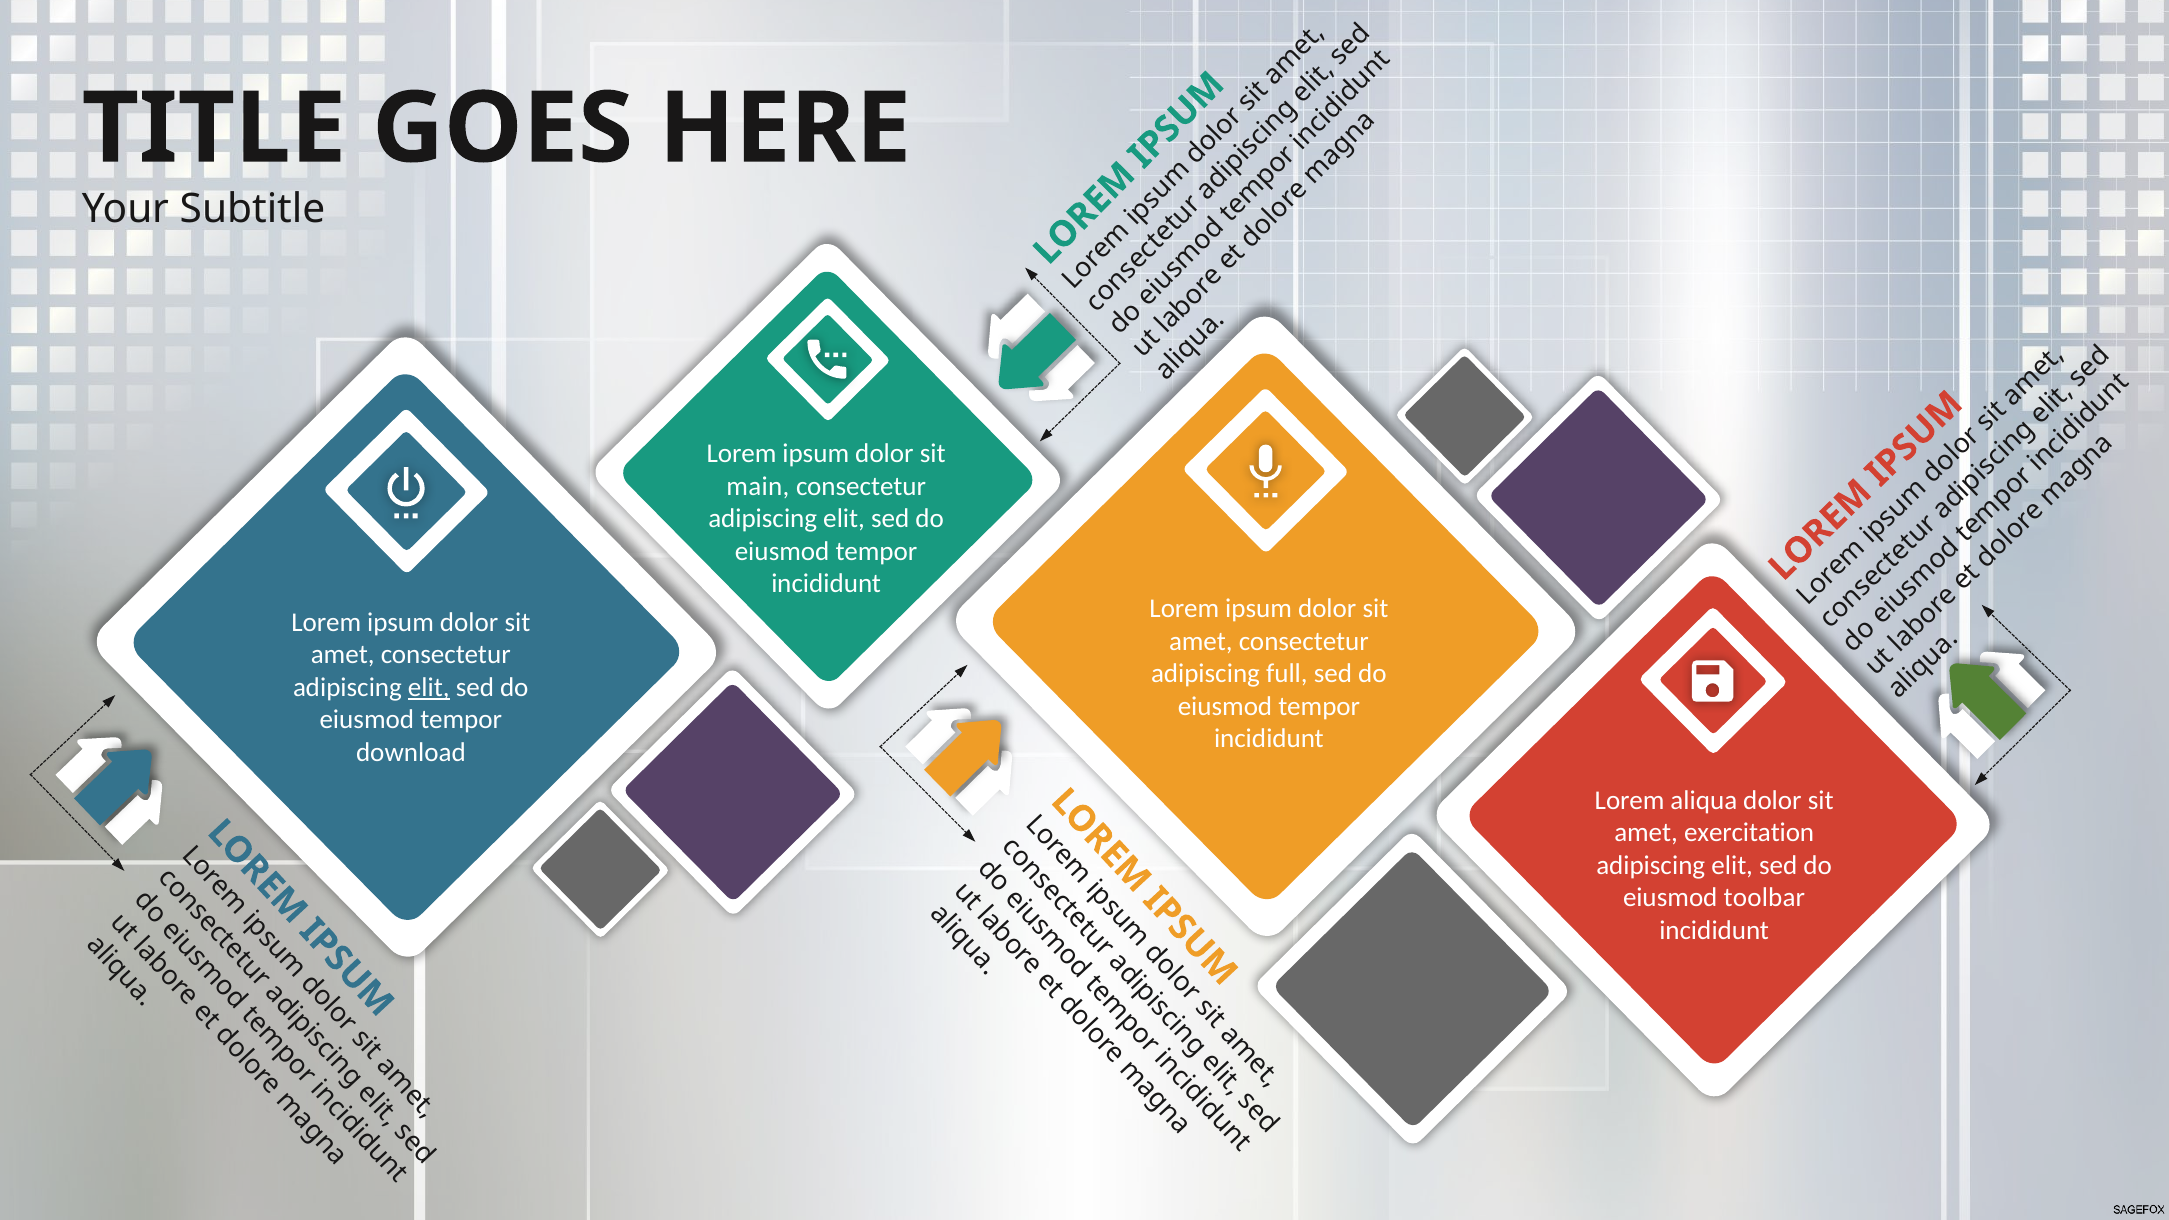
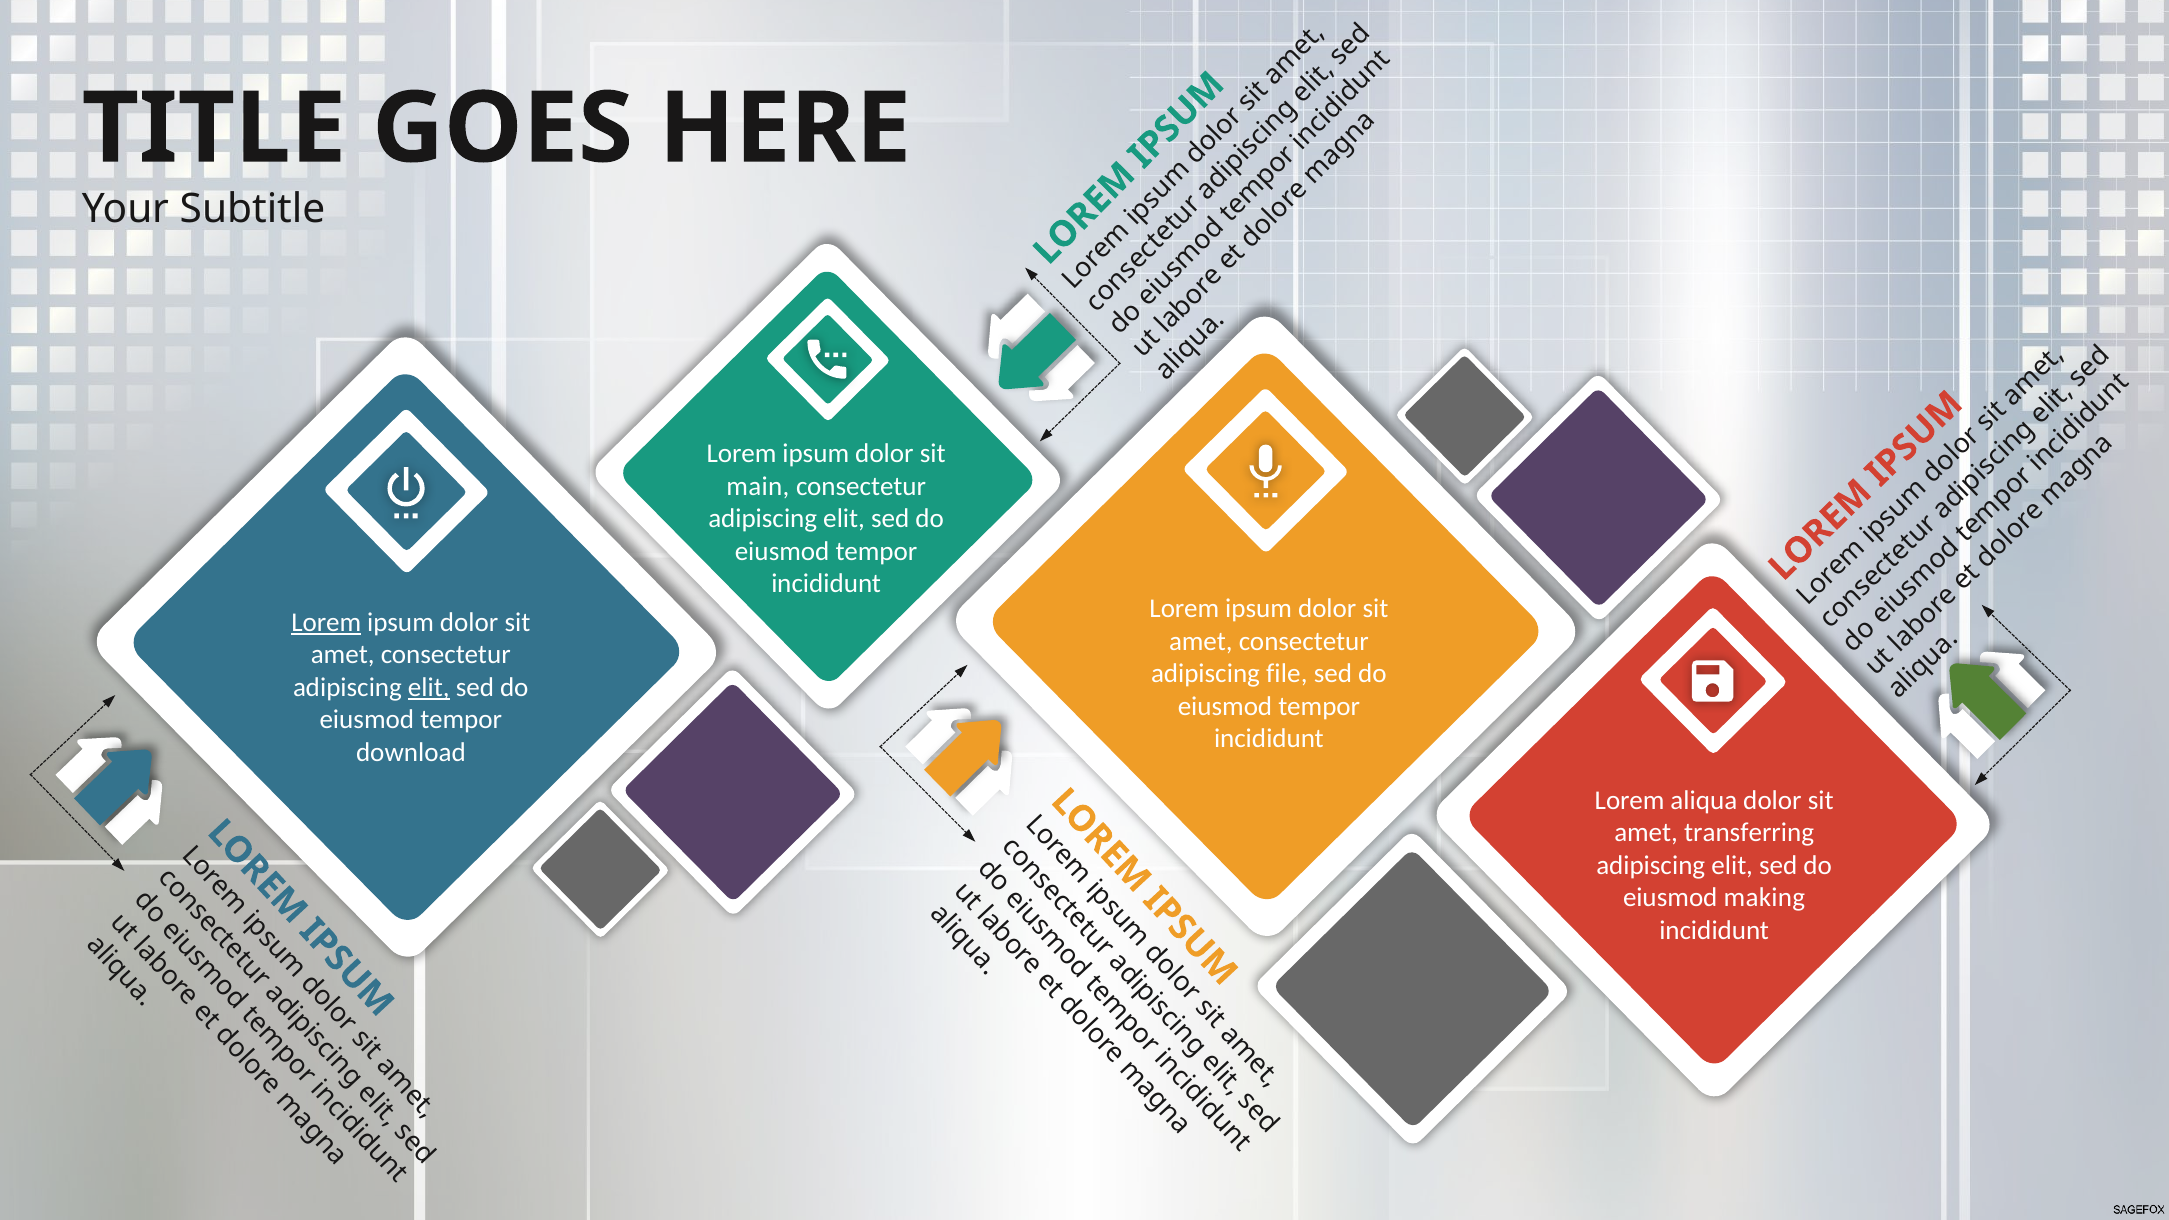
Lorem at (326, 622) underline: none -> present
full: full -> file
exercitation: exercitation -> transferring
toolbar: toolbar -> making
